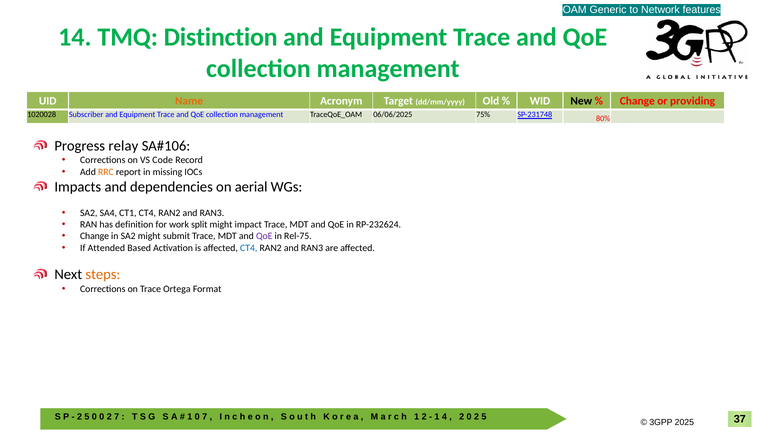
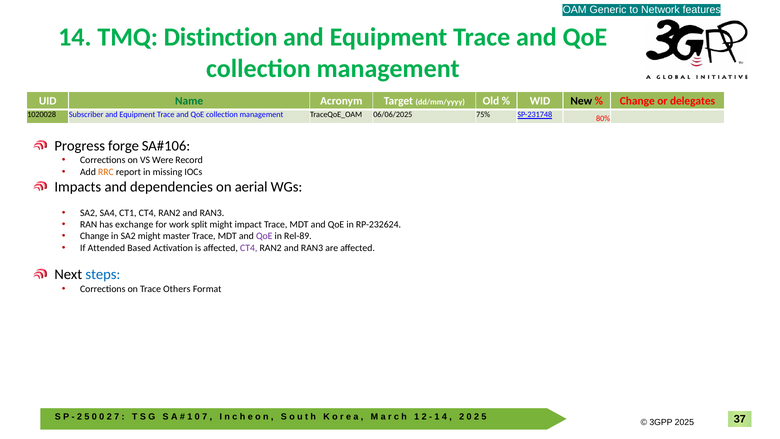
Name colour: orange -> green
providing: providing -> delegates
relay: relay -> forge
Code: Code -> Were
definition: definition -> exchange
submit: submit -> master
Rel-75: Rel-75 -> Rel-89
CT4 at (249, 248) colour: blue -> purple
steps colour: orange -> blue
Ortega: Ortega -> Others
